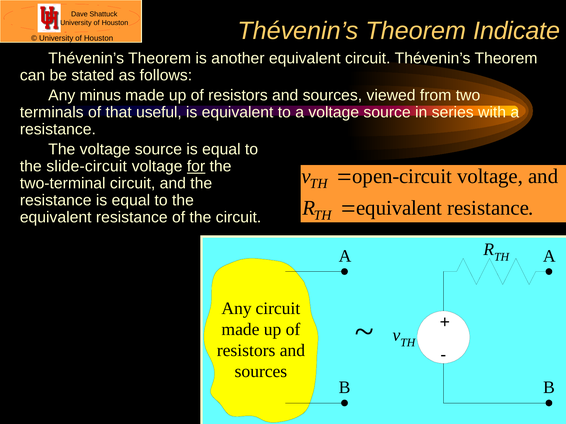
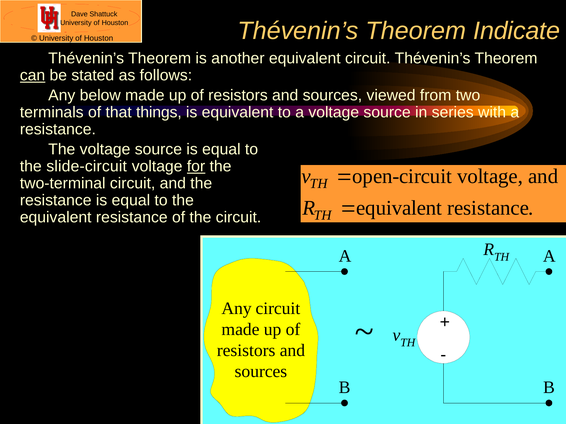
can underline: none -> present
minus: minus -> below
useful: useful -> things
